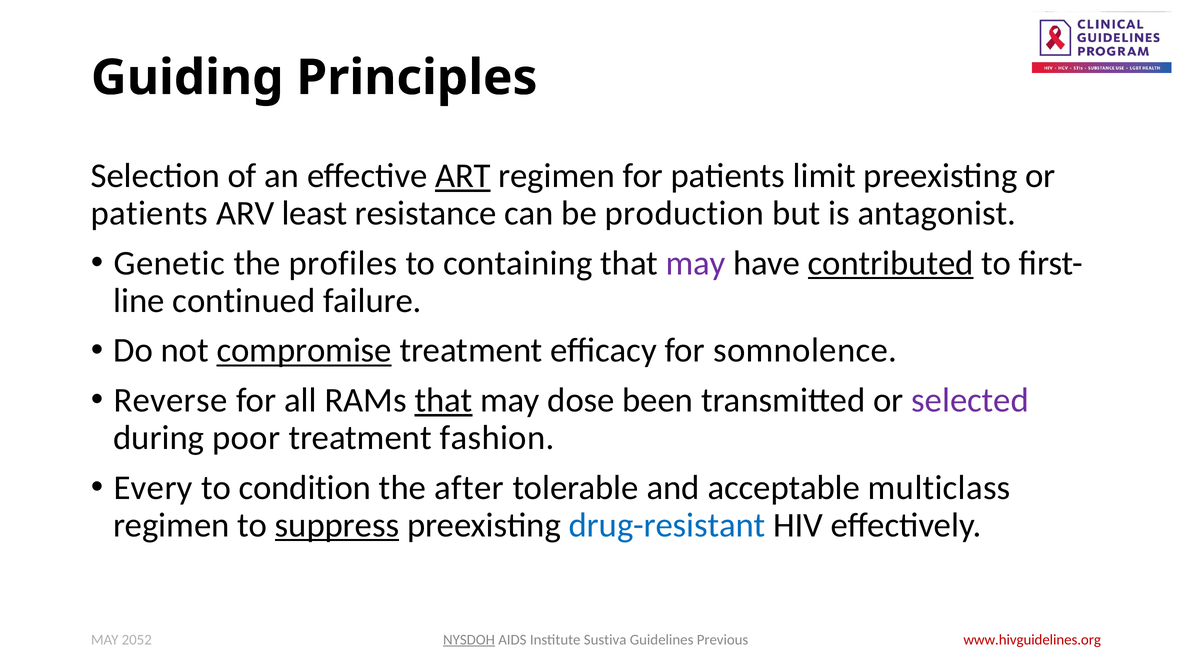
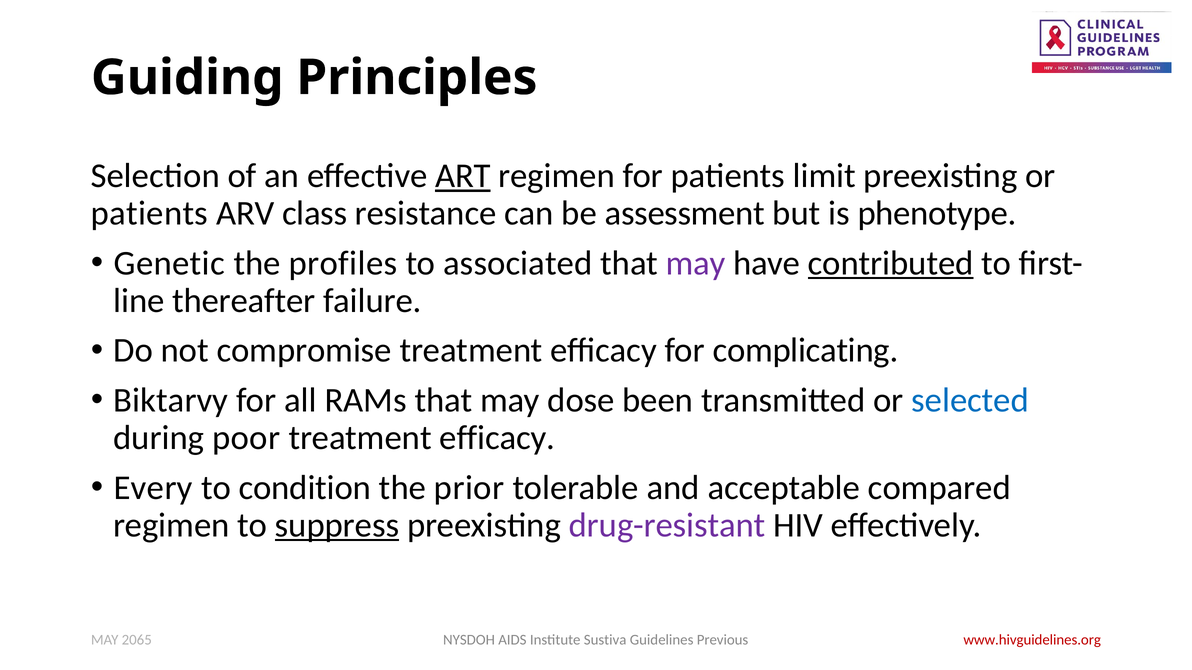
least: least -> class
production: production -> assessment
antagonist: antagonist -> phenotype
containing: containing -> associated
continued: continued -> thereafter
compromise underline: present -> none
somnolence: somnolence -> complicating
Reverse: Reverse -> Biktarvy
that at (444, 401) underline: present -> none
selected colour: purple -> blue
fashion at (497, 438): fashion -> efficacy
after: after -> prior
multiclass: multiclass -> compared
drug-resistant colour: blue -> purple
NYSDOH underline: present -> none
2052: 2052 -> 2065
